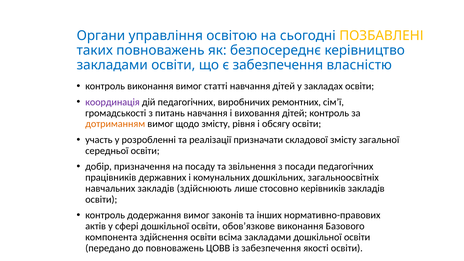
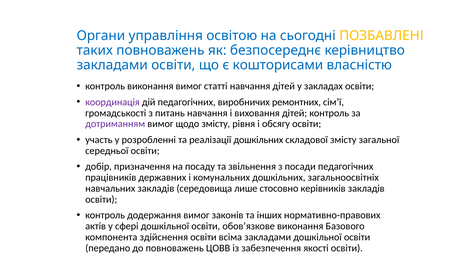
є забезпечення: забезпечення -> кошторисами
дотриманням colour: orange -> purple
реалізації призначати: призначати -> дошкільних
здійснюють: здійснюють -> середовища
